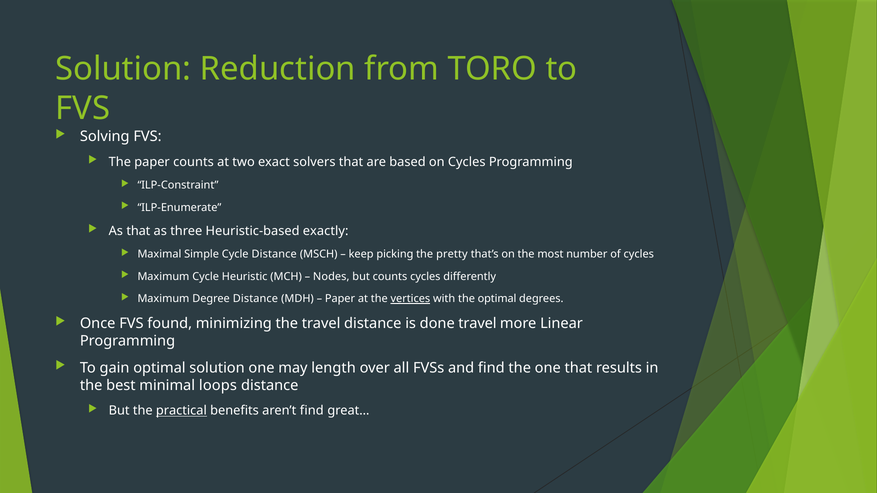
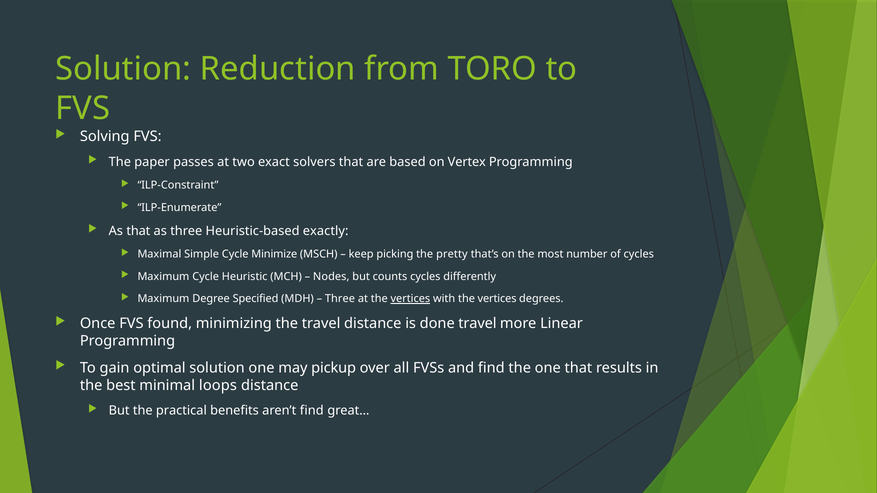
paper counts: counts -> passes
on Cycles: Cycles -> Vertex
Cycle Distance: Distance -> Minimize
Degree Distance: Distance -> Specified
Paper at (340, 299): Paper -> Three
with the optimal: optimal -> vertices
length: length -> pickup
practical underline: present -> none
